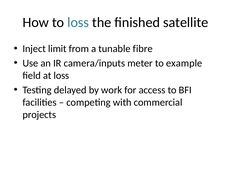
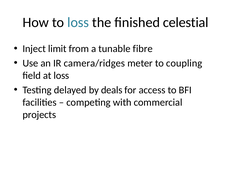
satellite: satellite -> celestial
camera/inputs: camera/inputs -> camera/ridges
example: example -> coupling
work: work -> deals
